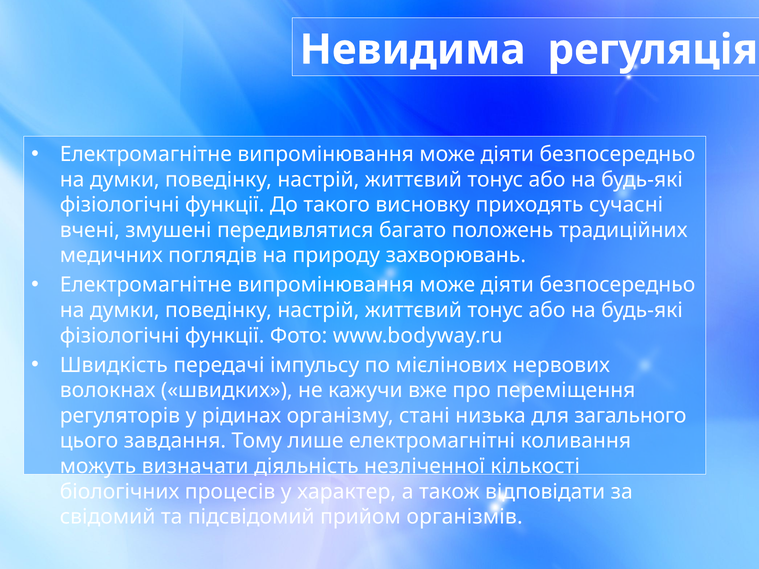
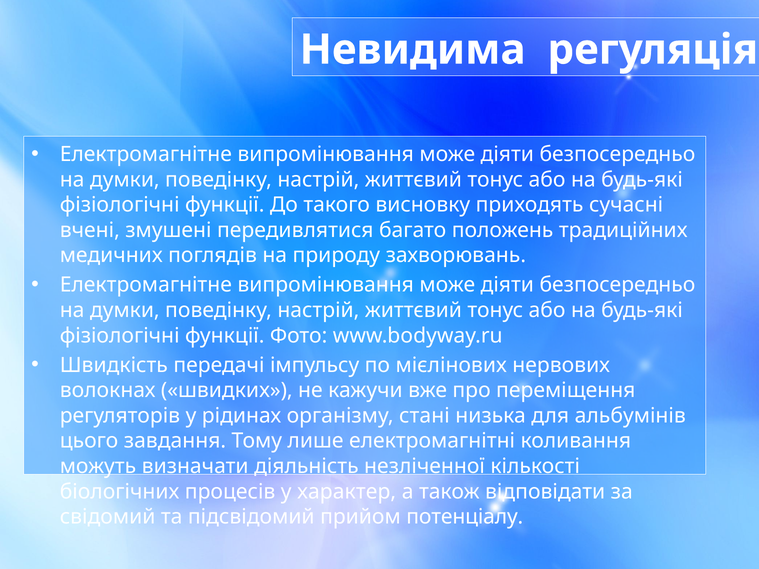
загального: загального -> альбумінів
організмів: організмів -> потенціалу
